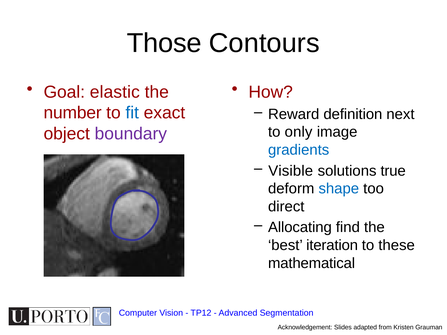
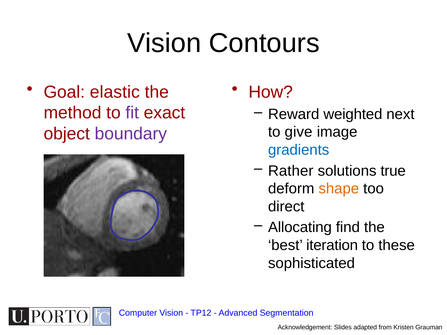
Those at (164, 43): Those -> Vision
number: number -> method
fit colour: blue -> purple
definition: definition -> weighted
only: only -> give
Visible: Visible -> Rather
shape colour: blue -> orange
mathematical: mathematical -> sophisticated
